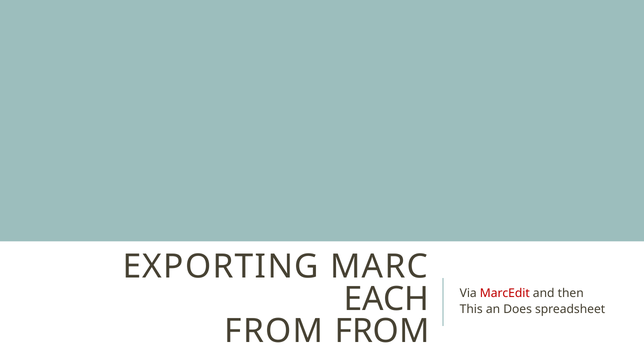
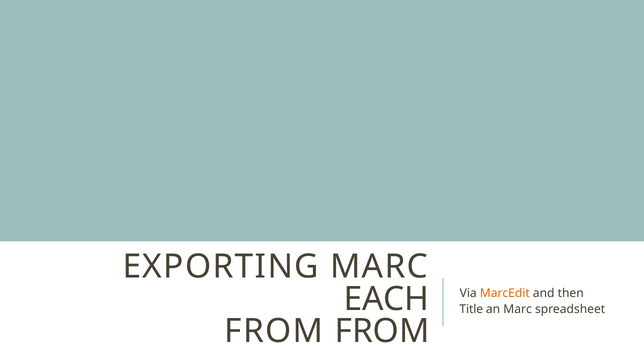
MarcEdit colour: red -> orange
This: This -> Title
an Does: Does -> Marc
